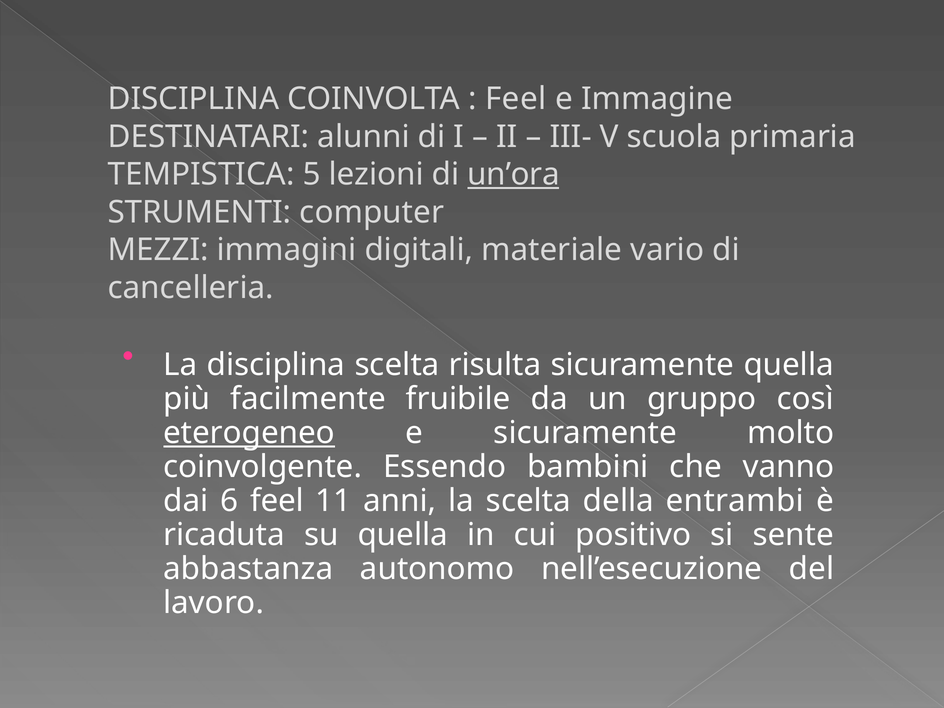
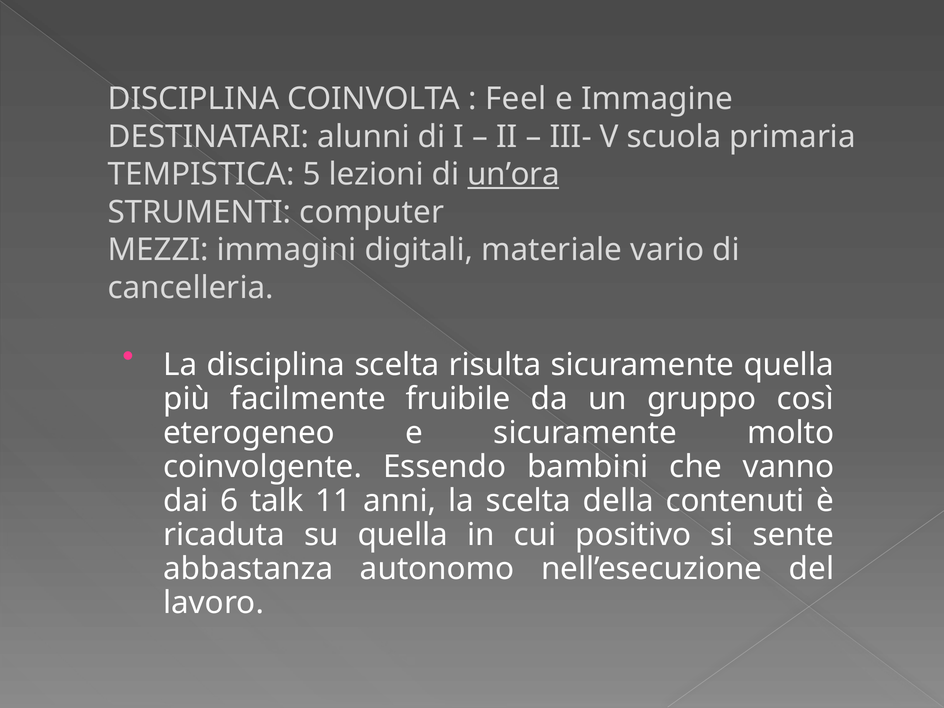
eterogeneo underline: present -> none
6 feel: feel -> talk
entrambi: entrambi -> contenuti
